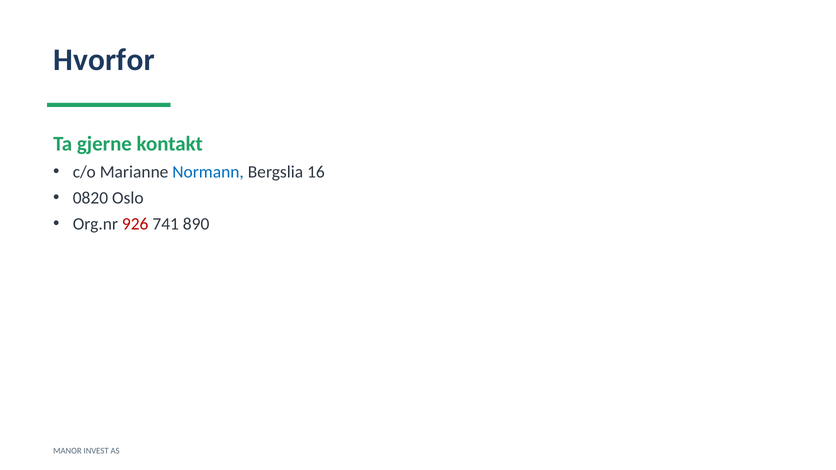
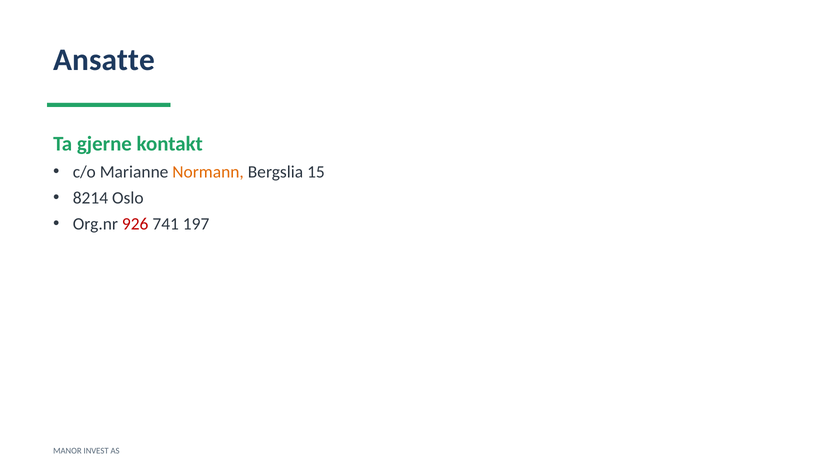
Hvorfor: Hvorfor -> Ansatte
Normann colour: blue -> orange
16: 16 -> 15
0820: 0820 -> 8214
890: 890 -> 197
